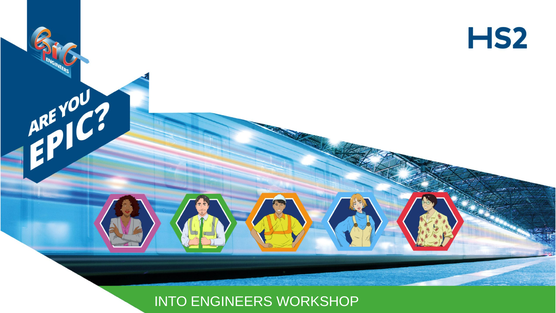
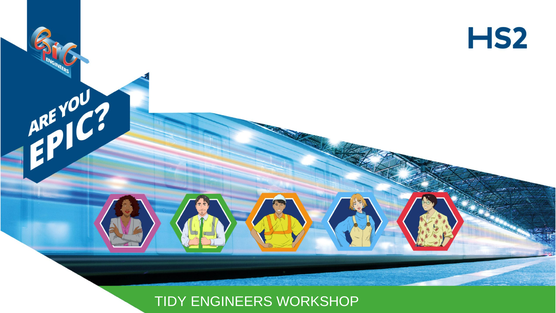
INTO: INTO -> TIDY
